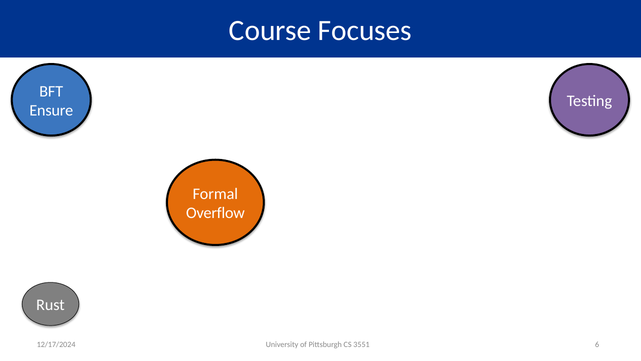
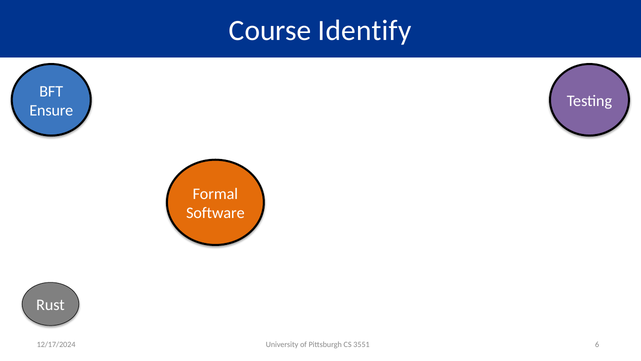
Focuses: Focuses -> Identify
Overflow: Overflow -> Software
